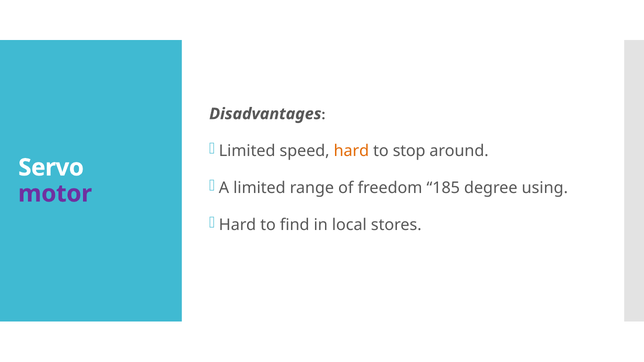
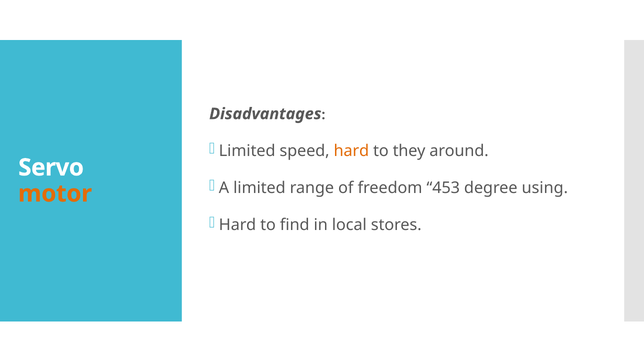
stop: stop -> they
185: 185 -> 453
motor colour: purple -> orange
